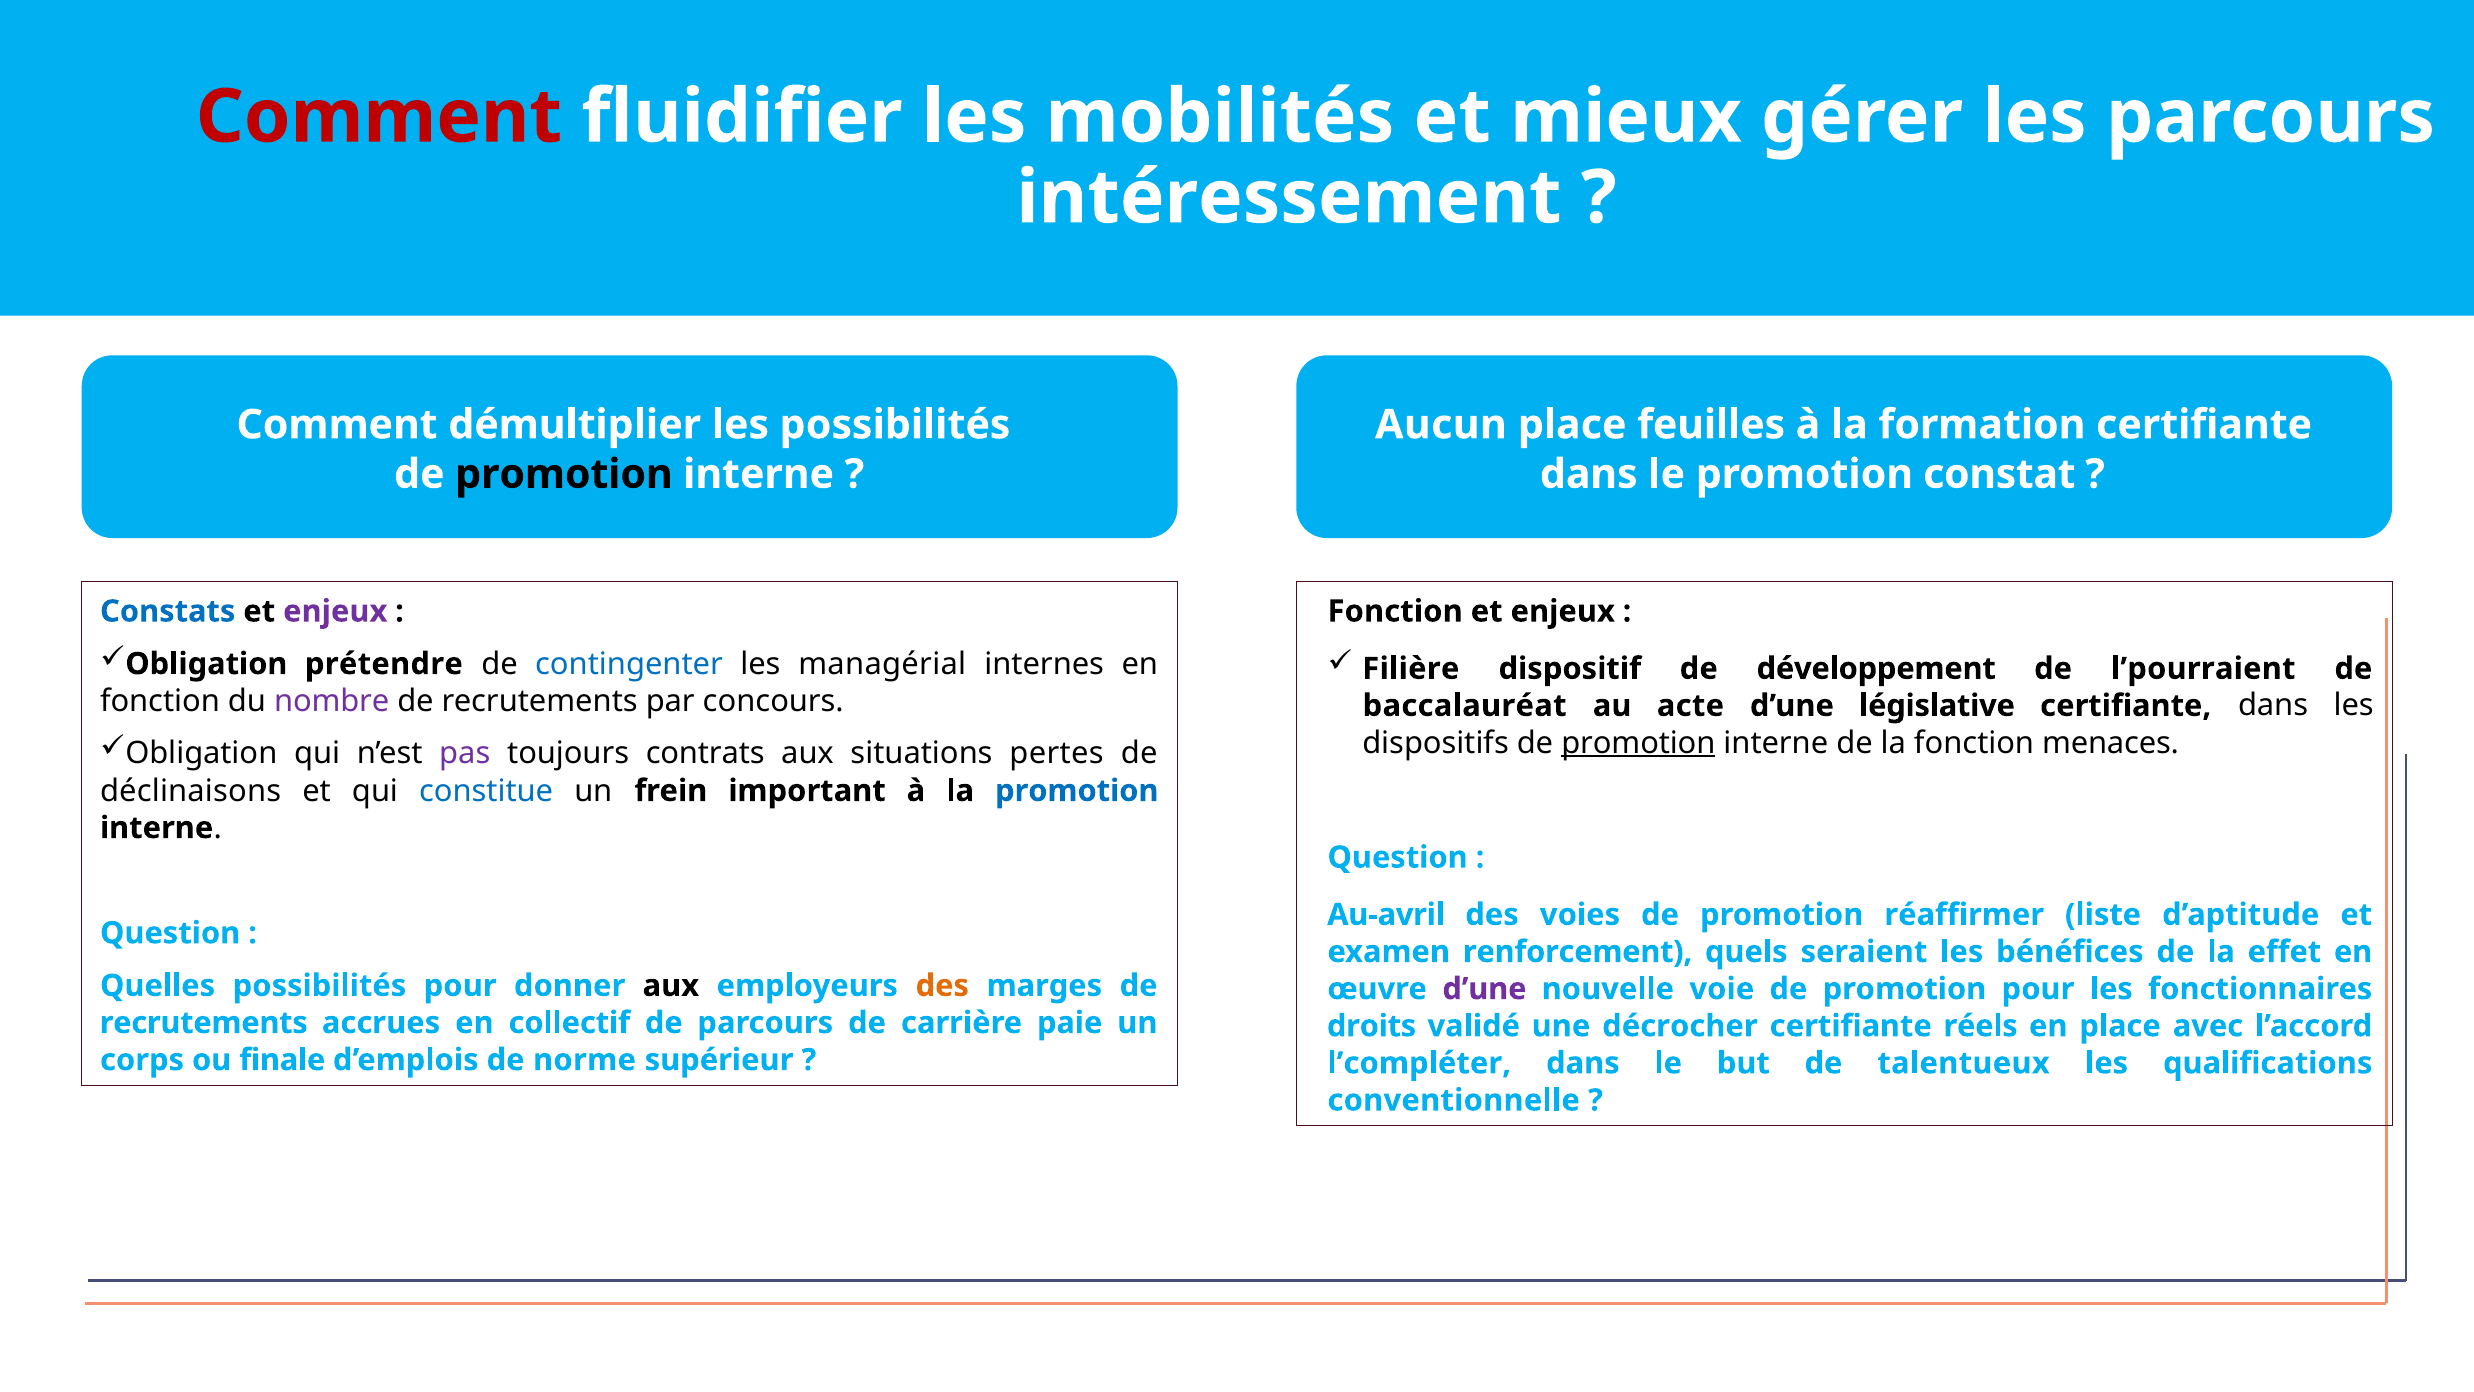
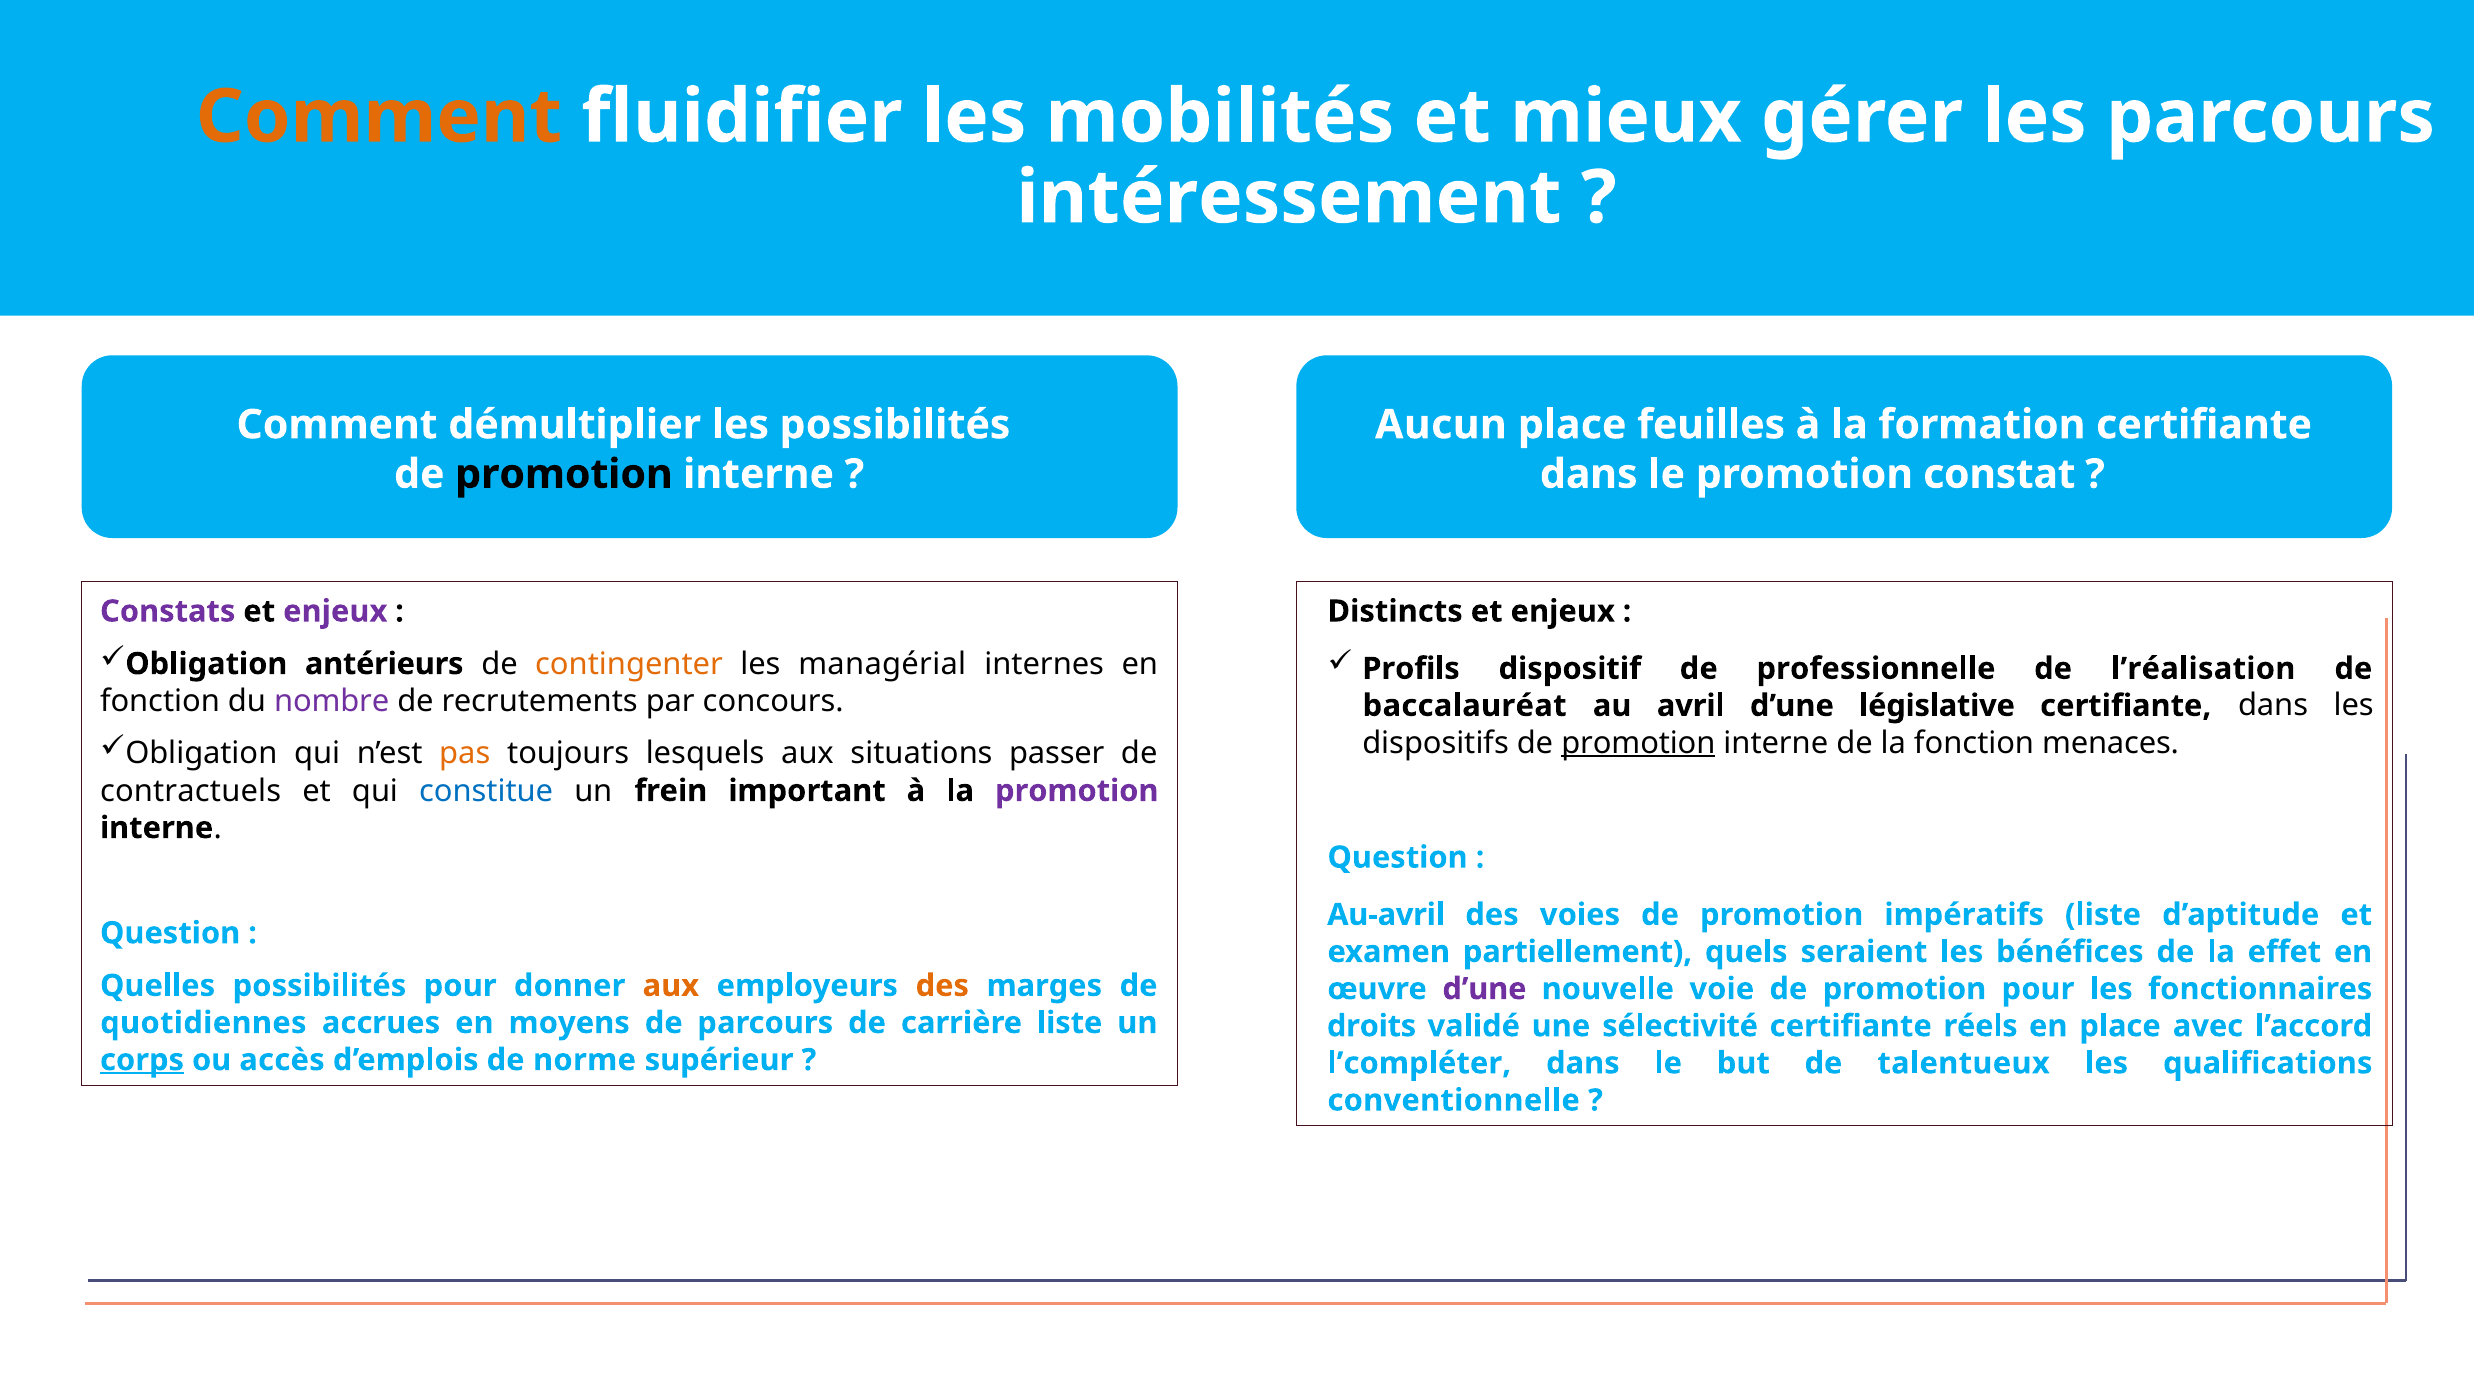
Comment at (379, 117) colour: red -> orange
Constats colour: blue -> purple
Fonction at (1395, 611): Fonction -> Distincts
prétendre: prétendre -> antérieurs
contingenter colour: blue -> orange
Filière: Filière -> Profils
développement: développement -> professionnelle
l’pourraient: l’pourraient -> l’réalisation
acte: acte -> avril
pas colour: purple -> orange
contrats: contrats -> lesquels
pertes: pertes -> passer
déclinaisons: déclinaisons -> contractuels
promotion at (1077, 791) colour: blue -> purple
réaffirmer: réaffirmer -> impératifs
renforcement: renforcement -> partiellement
aux at (671, 985) colour: black -> orange
recrutements at (204, 1023): recrutements -> quotidiennes
collectif: collectif -> moyens
carrière paie: paie -> liste
décrocher: décrocher -> sélectivité
corps underline: none -> present
finale: finale -> accès
